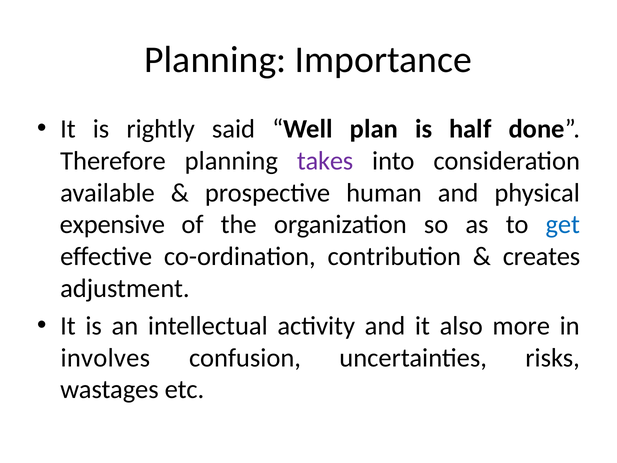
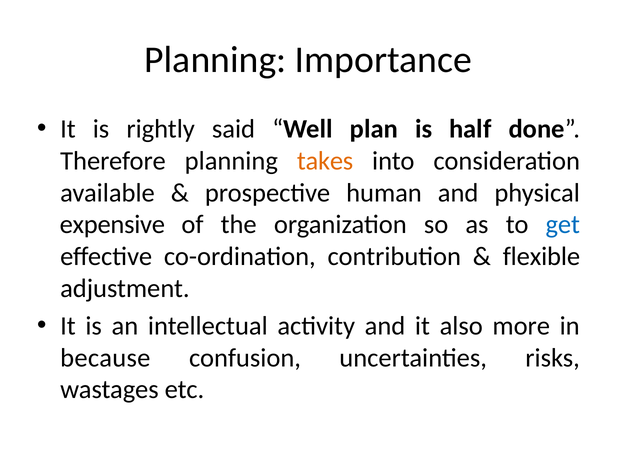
takes colour: purple -> orange
creates: creates -> flexible
involves: involves -> because
